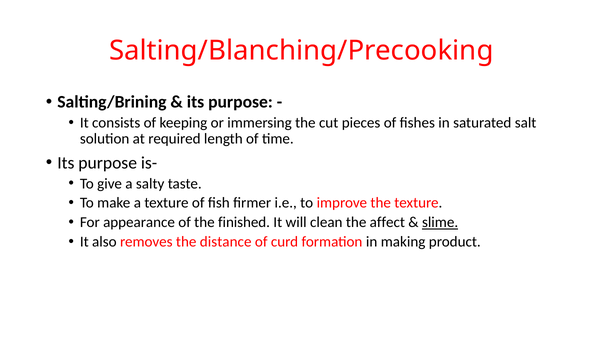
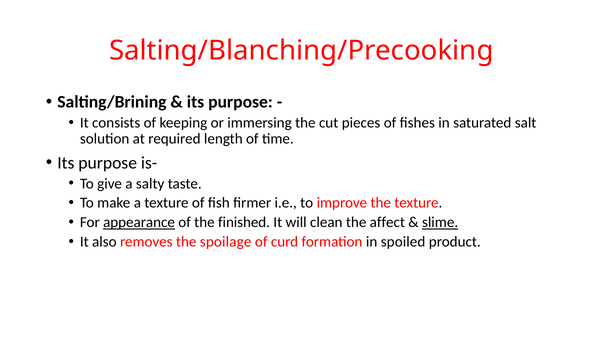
appearance underline: none -> present
distance: distance -> spoilage
making: making -> spoiled
